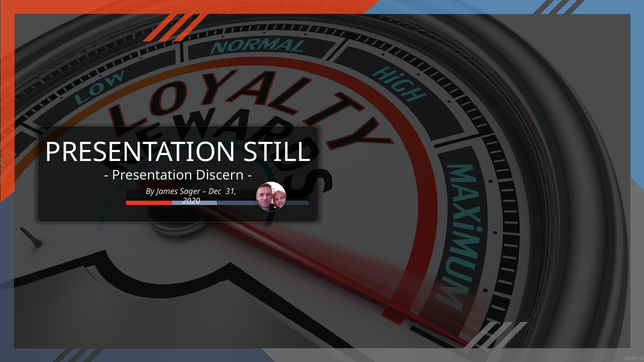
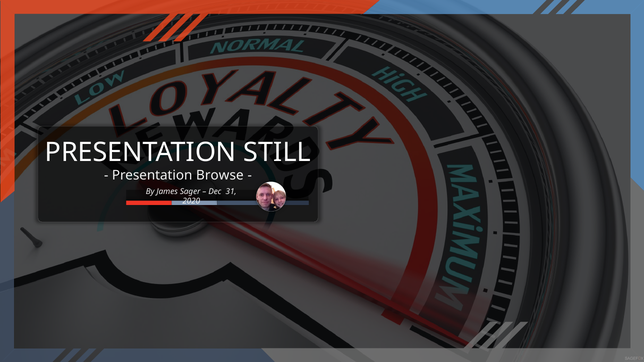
Discern: Discern -> Browse
